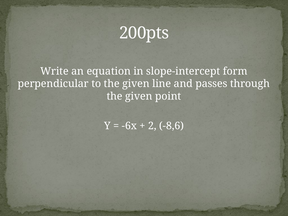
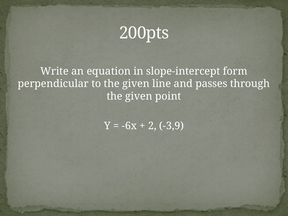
-8,6: -8,6 -> -3,9
